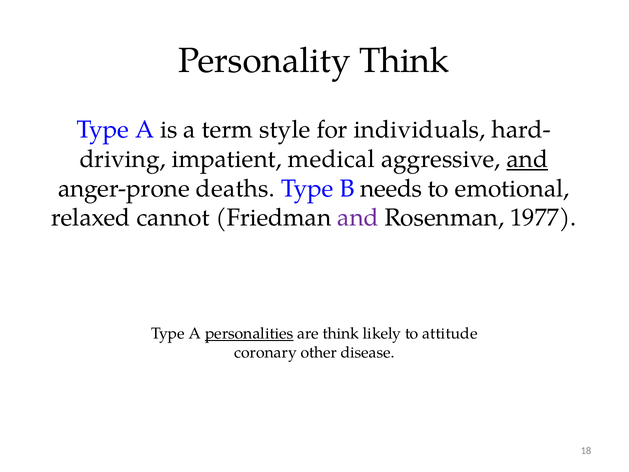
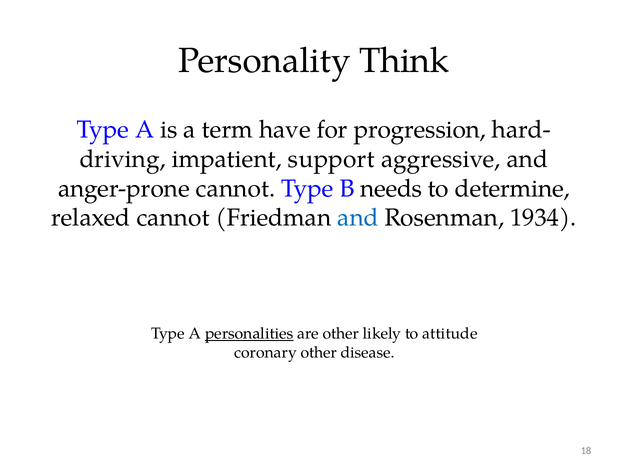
style: style -> have
individuals: individuals -> progression
medical: medical -> support
and at (527, 159) underline: present -> none
anger-prone deaths: deaths -> cannot
emotional: emotional -> determine
and at (358, 218) colour: purple -> blue
1977: 1977 -> 1934
are think: think -> other
